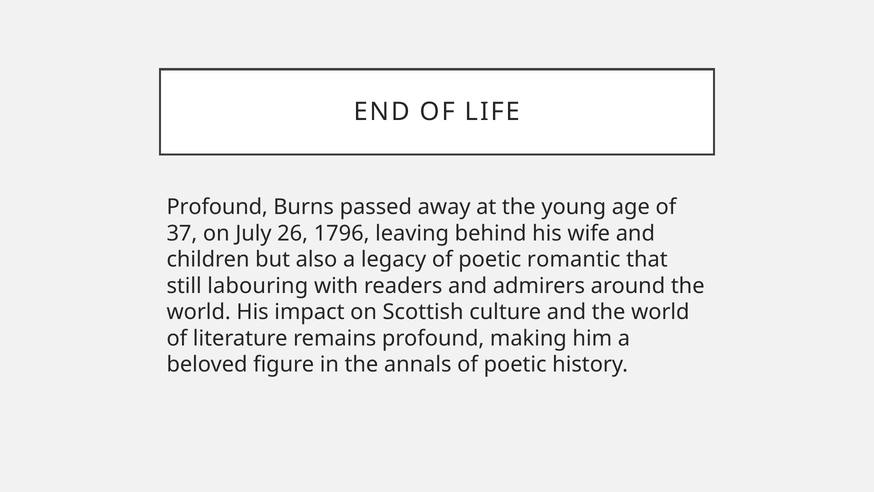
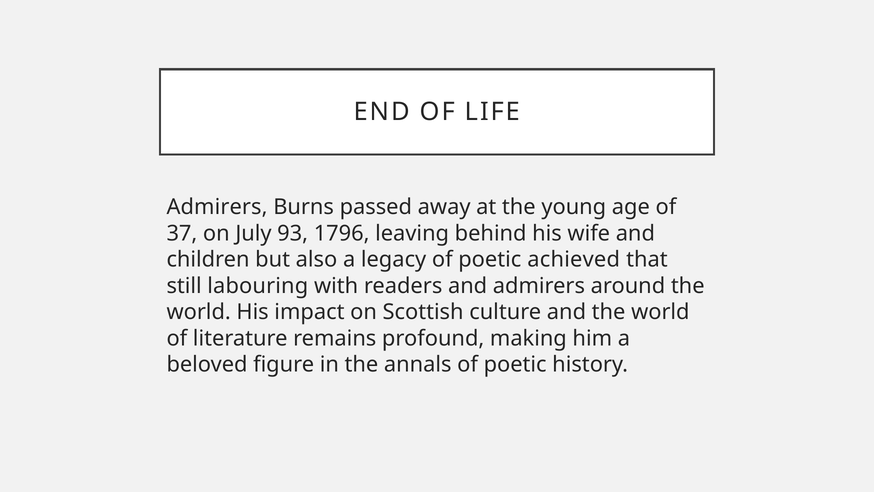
Profound at (217, 207): Profound -> Admirers
26: 26 -> 93
romantic: romantic -> achieved
